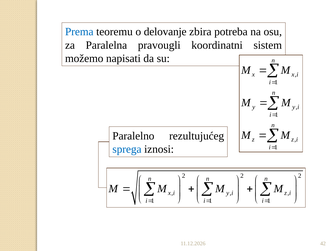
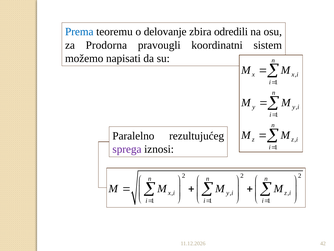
potreba: potreba -> odredili
Paralelna: Paralelna -> Prodorna
sprega colour: blue -> purple
